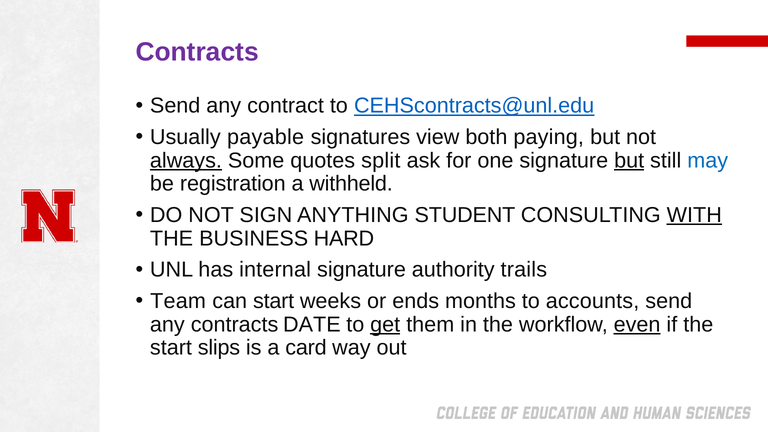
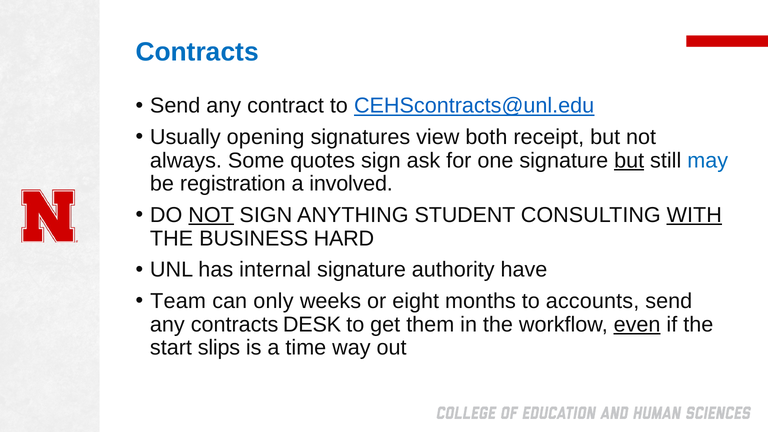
Contracts at (197, 52) colour: purple -> blue
payable: payable -> opening
paying: paying -> receipt
always underline: present -> none
quotes split: split -> sign
withheld: withheld -> involved
NOT at (211, 215) underline: none -> present
trails: trails -> have
can start: start -> only
ends: ends -> eight
DATE: DATE -> DESK
get underline: present -> none
card: card -> time
